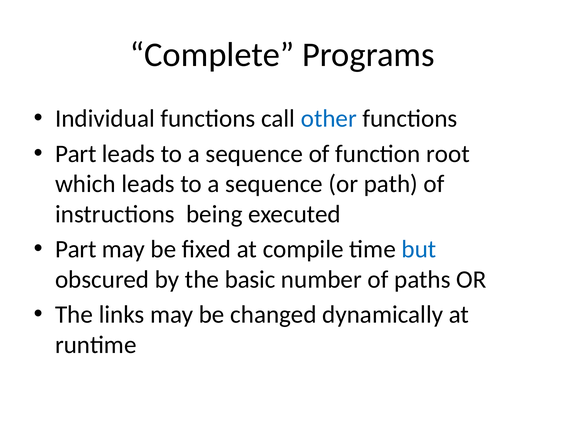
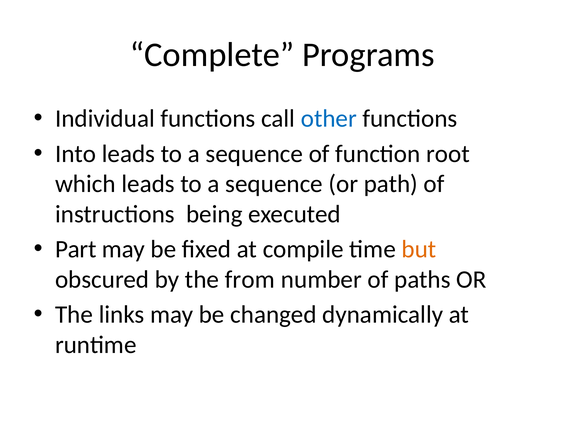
Part at (76, 154): Part -> Into
but colour: blue -> orange
basic: basic -> from
